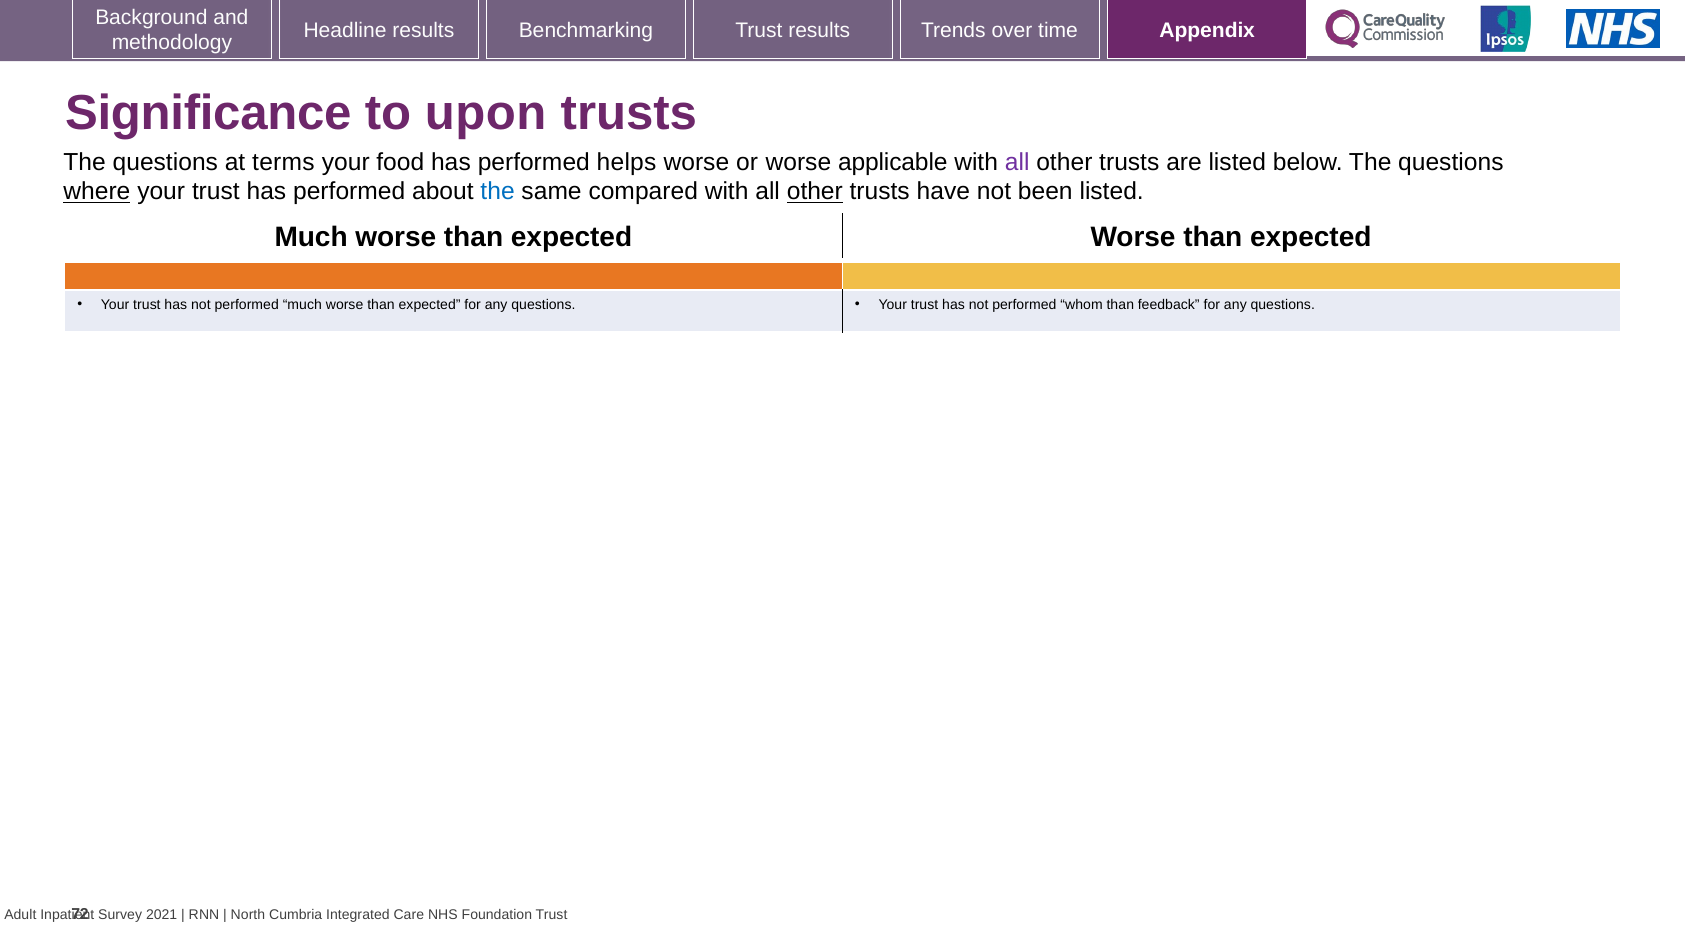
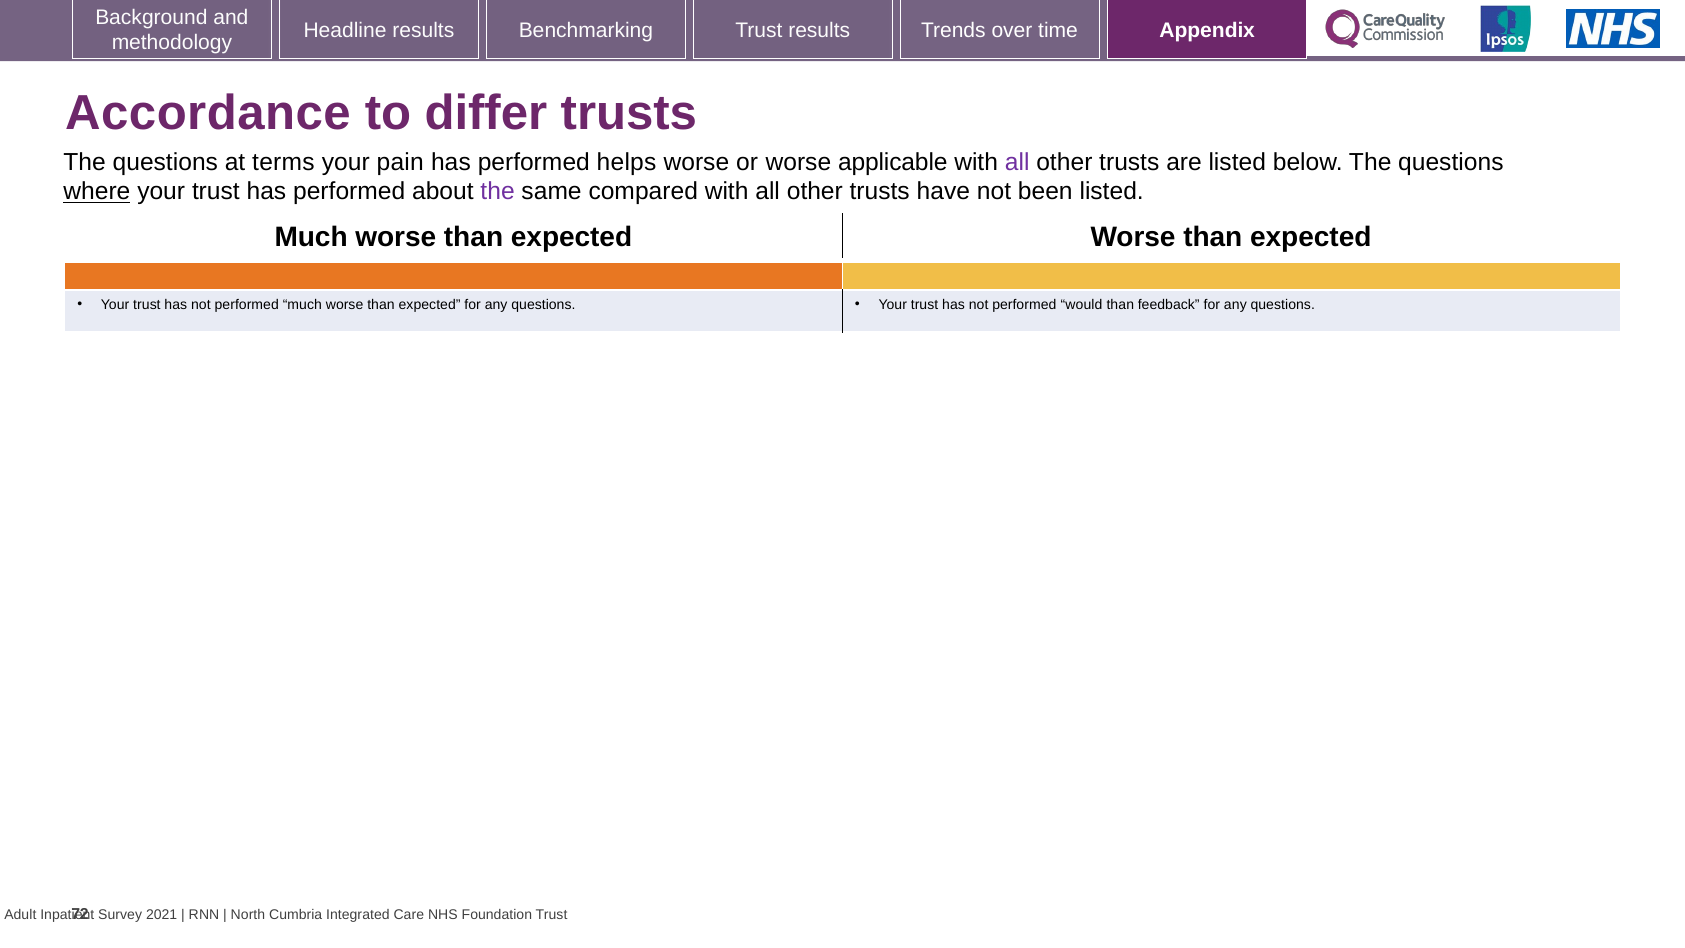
Significance: Significance -> Accordance
upon: upon -> differ
food: food -> pain
the at (498, 192) colour: blue -> purple
other at (815, 192) underline: present -> none
whom: whom -> would
